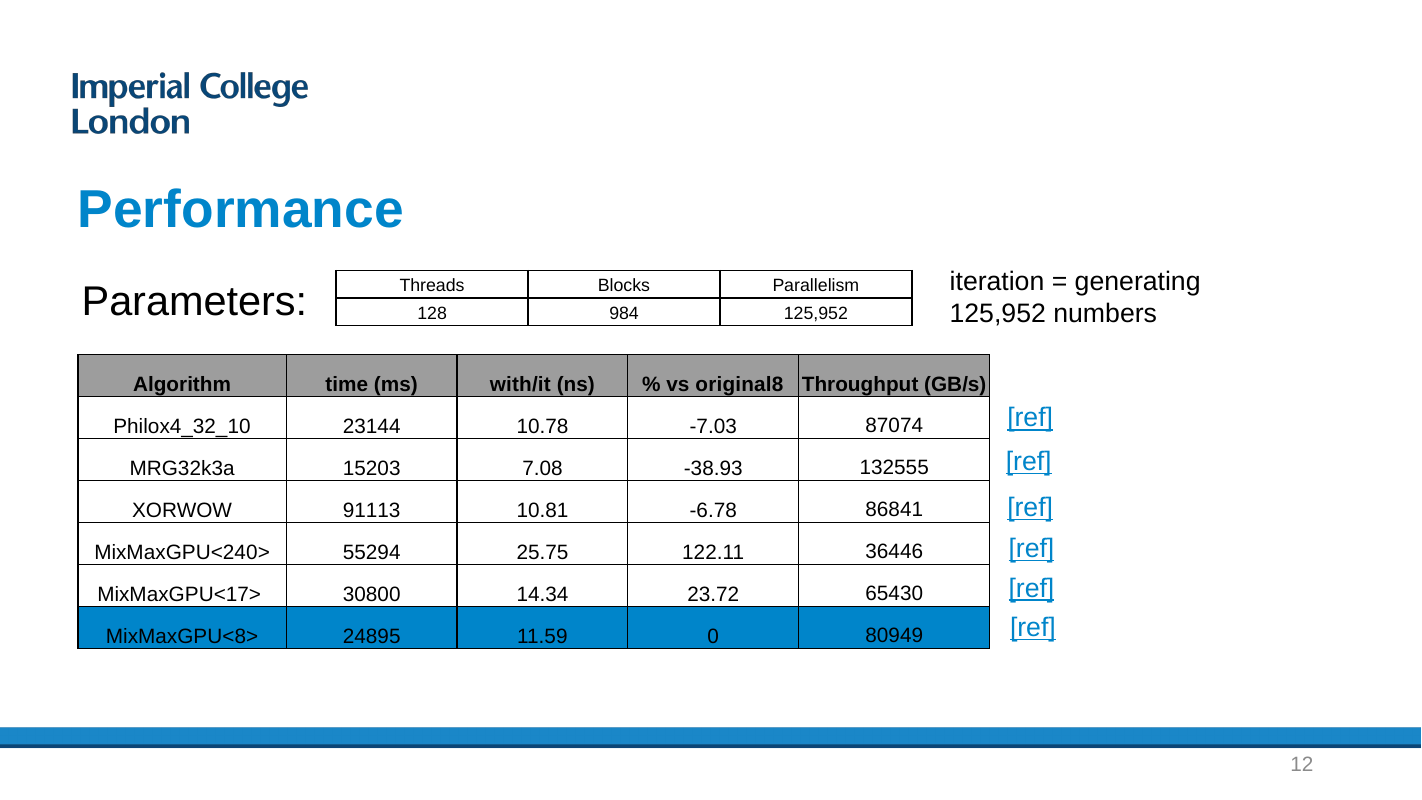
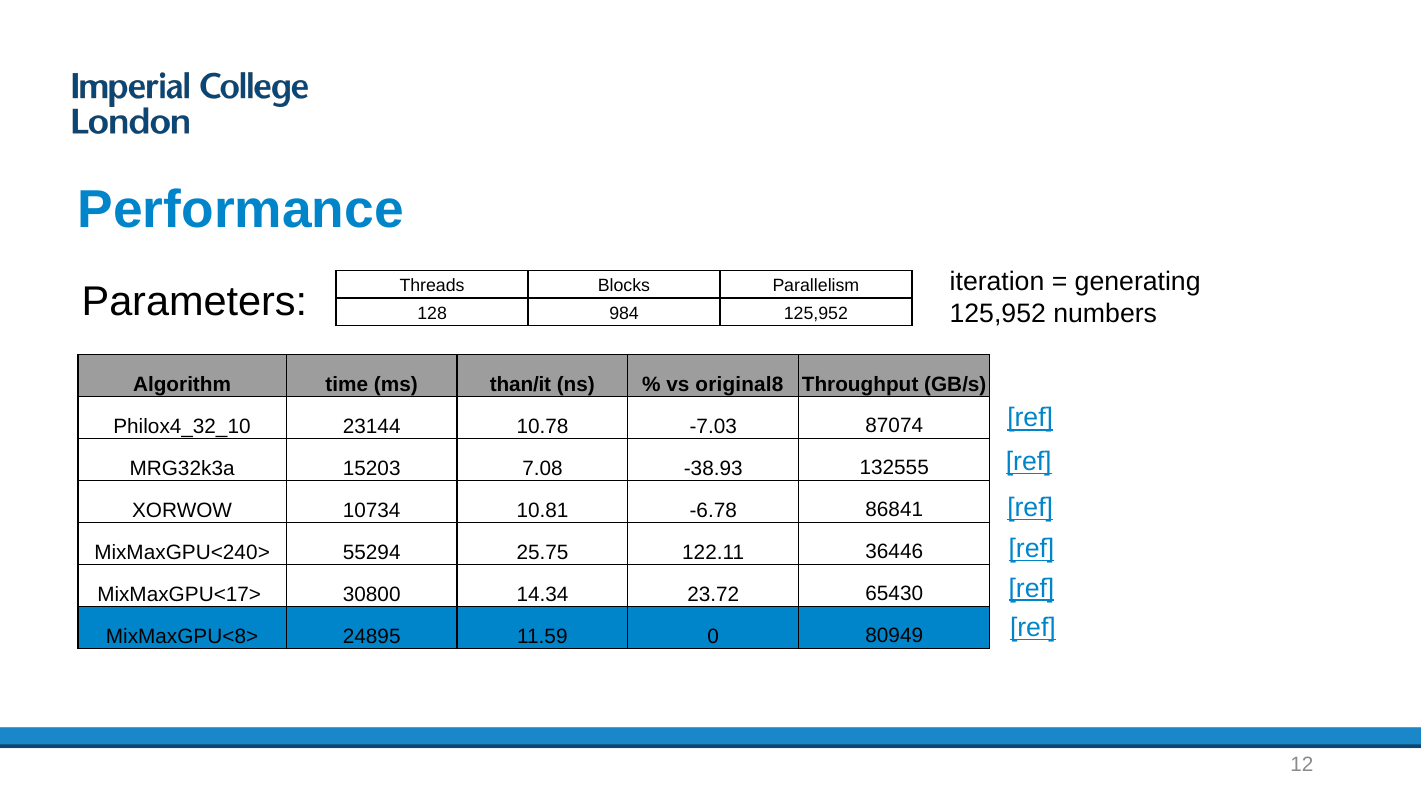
with/it: with/it -> than/it
91113: 91113 -> 10734
